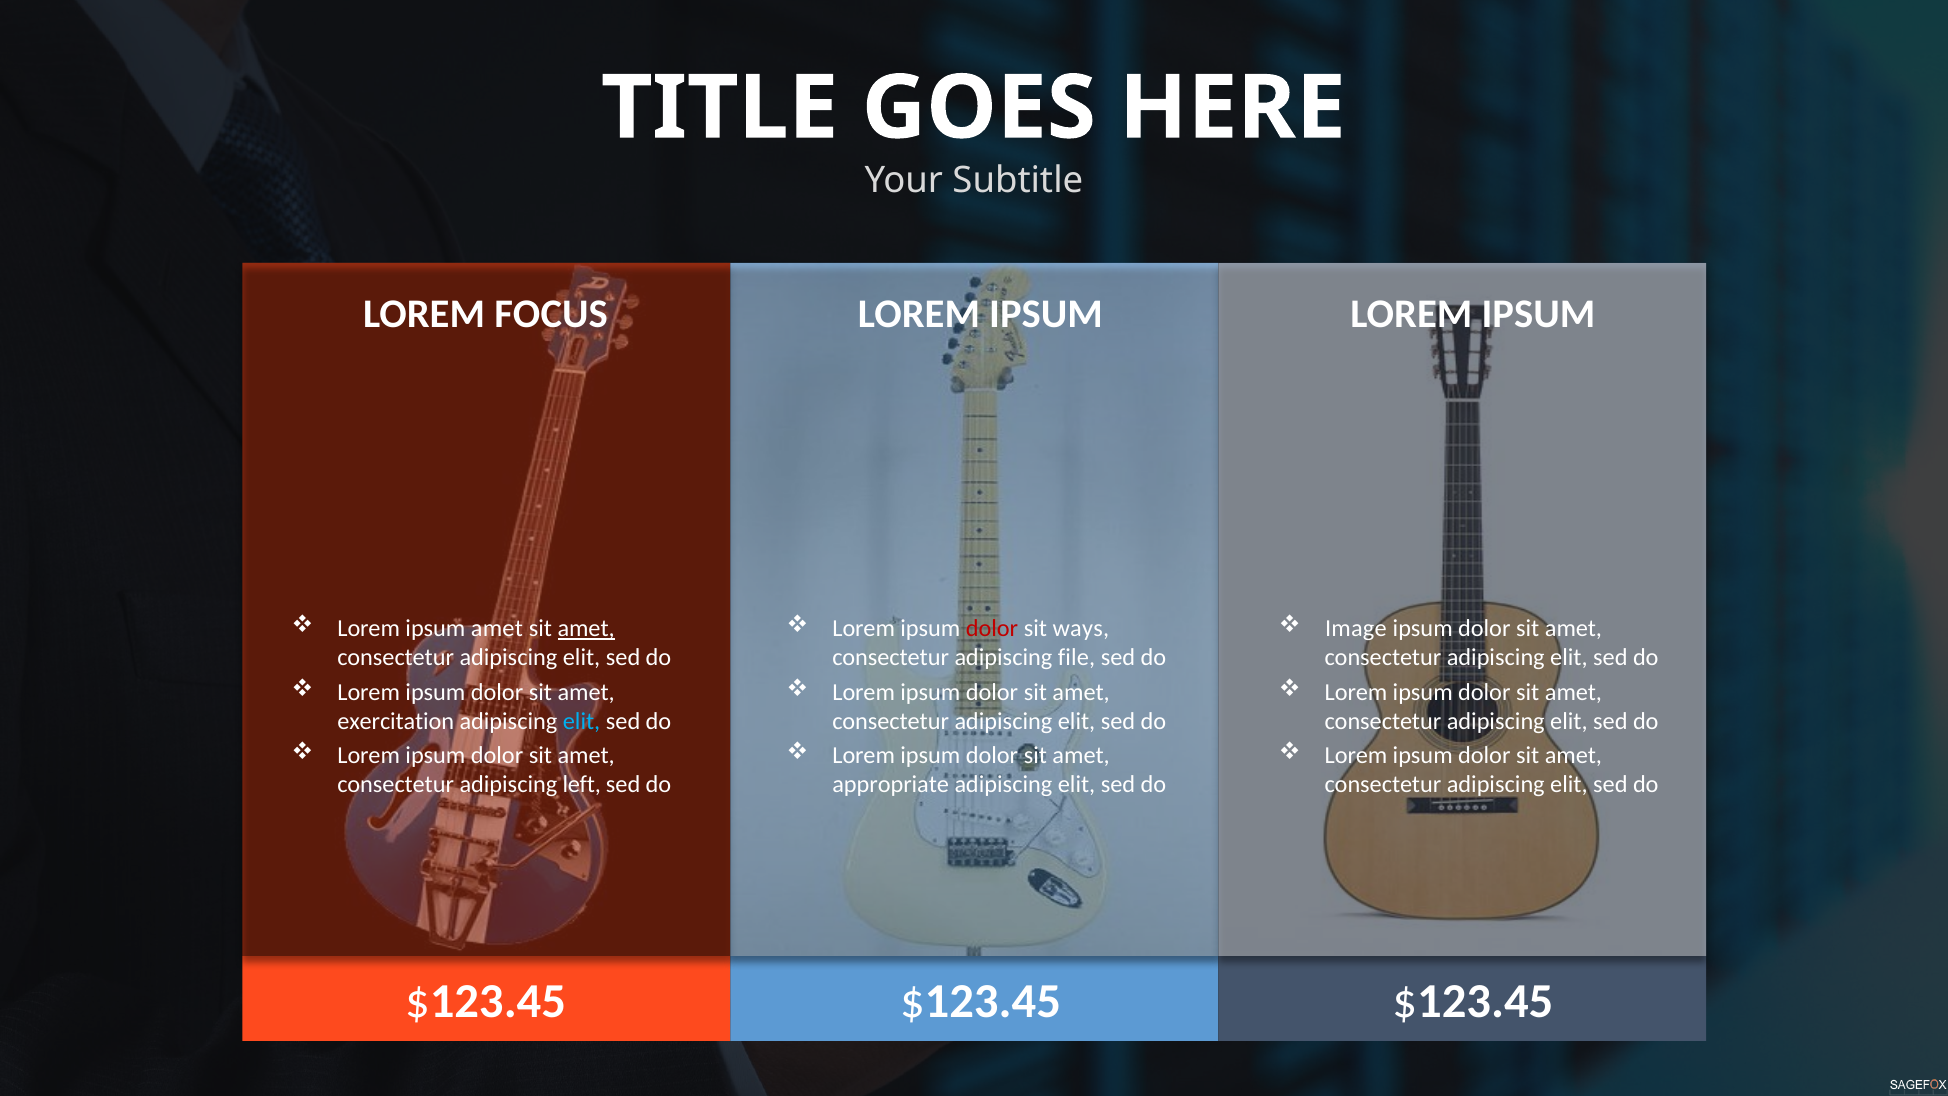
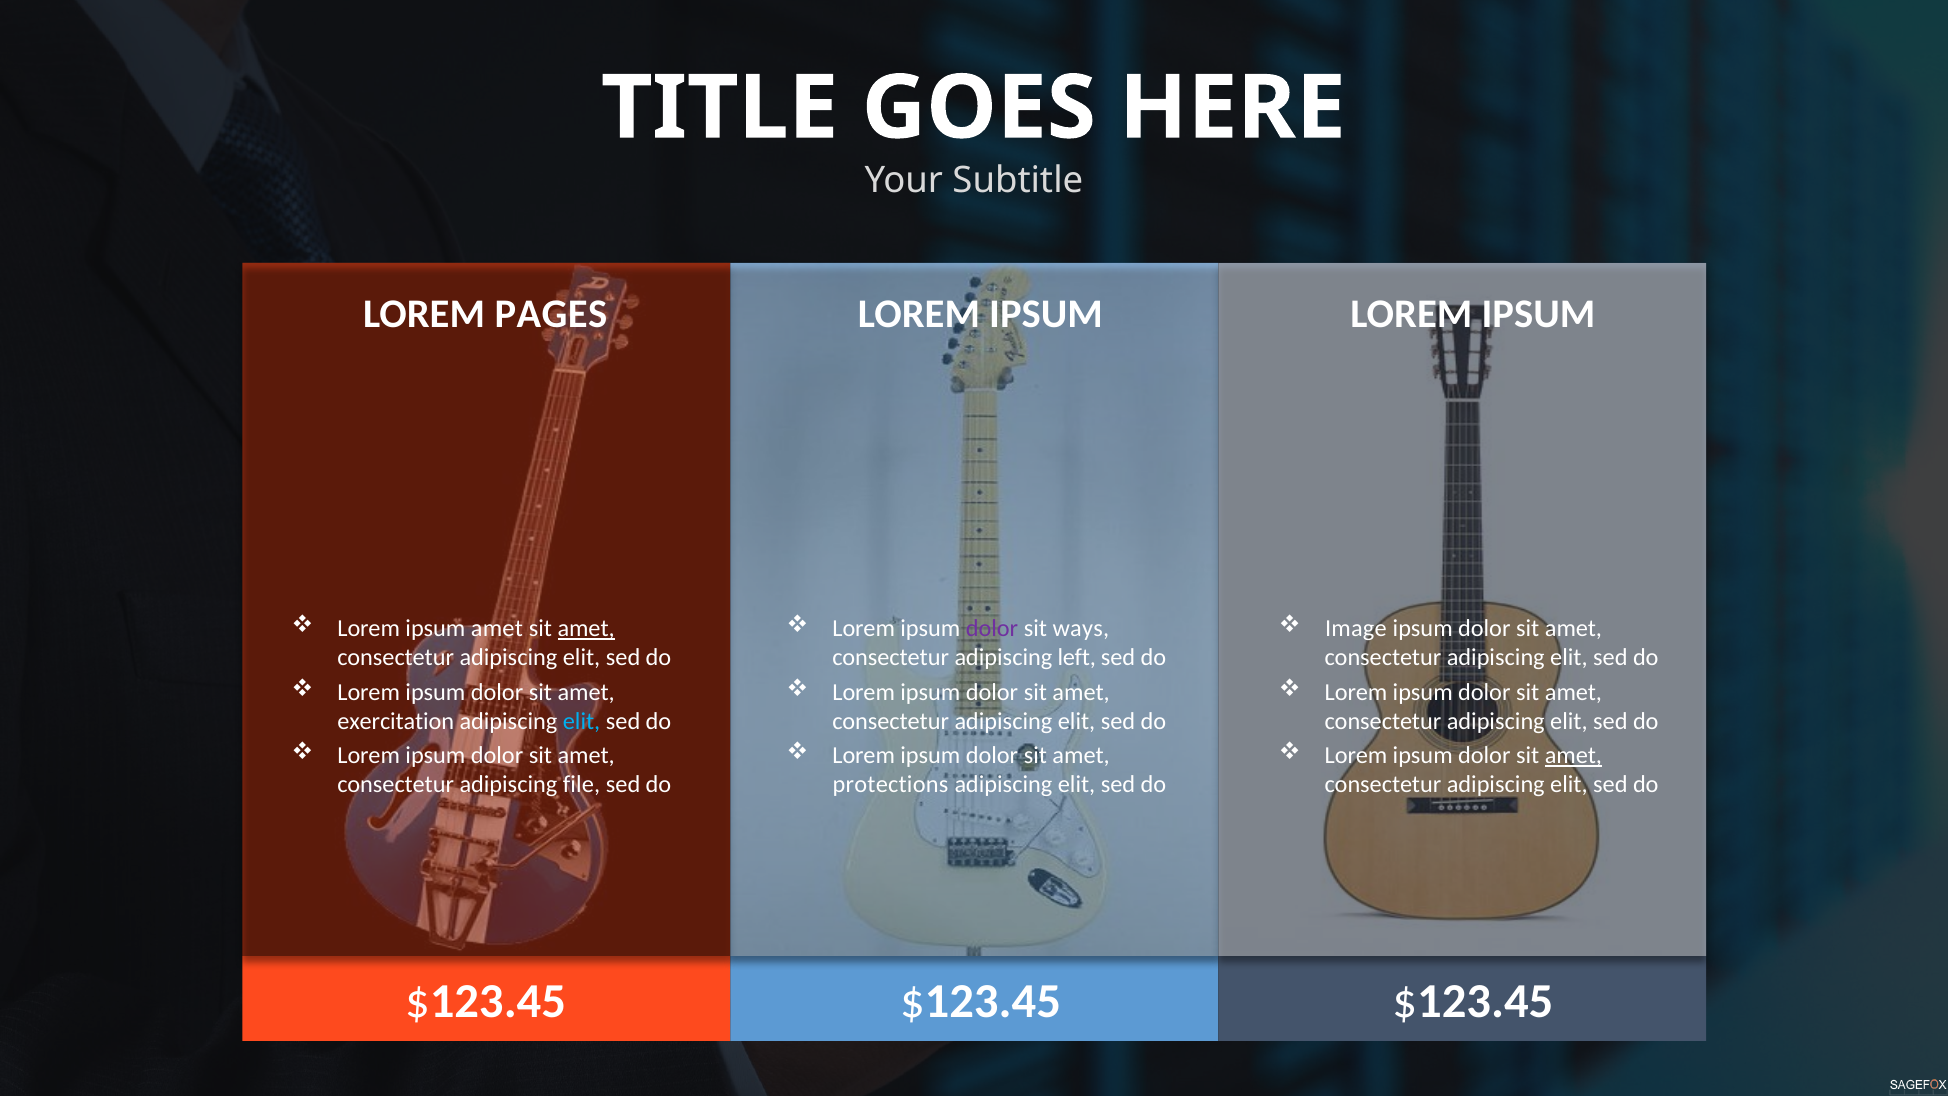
FOCUS: FOCUS -> PAGES
dolor at (992, 628) colour: red -> purple
file: file -> left
amet at (1573, 755) underline: none -> present
left: left -> file
appropriate: appropriate -> protections
